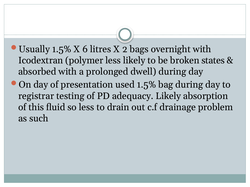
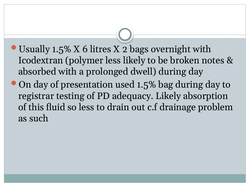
states: states -> notes
